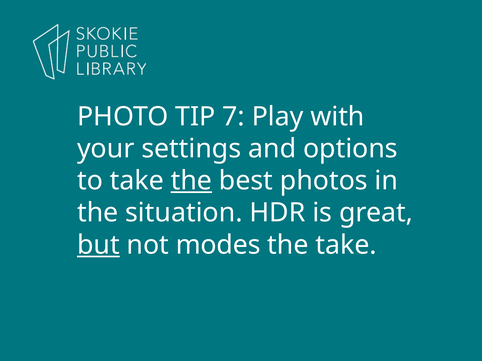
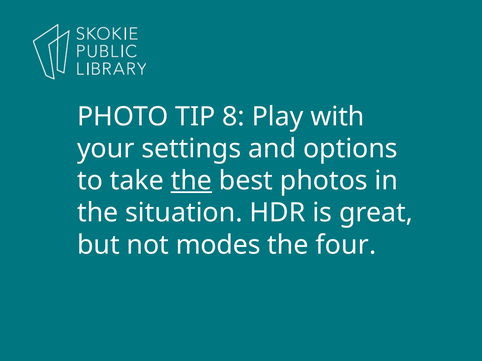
7: 7 -> 8
but underline: present -> none
the take: take -> four
